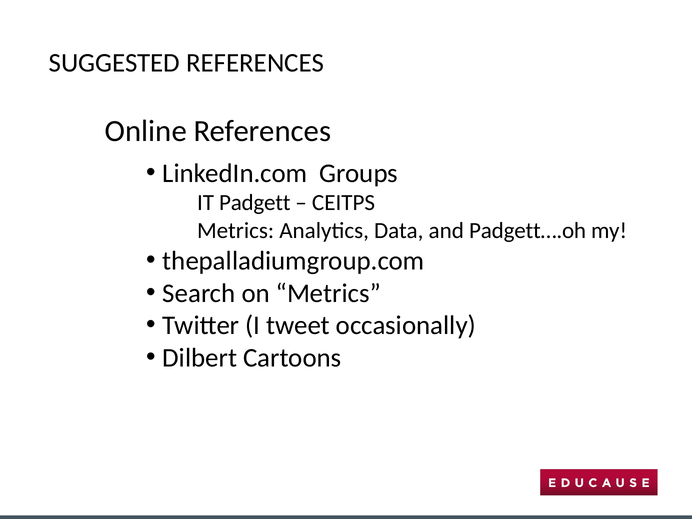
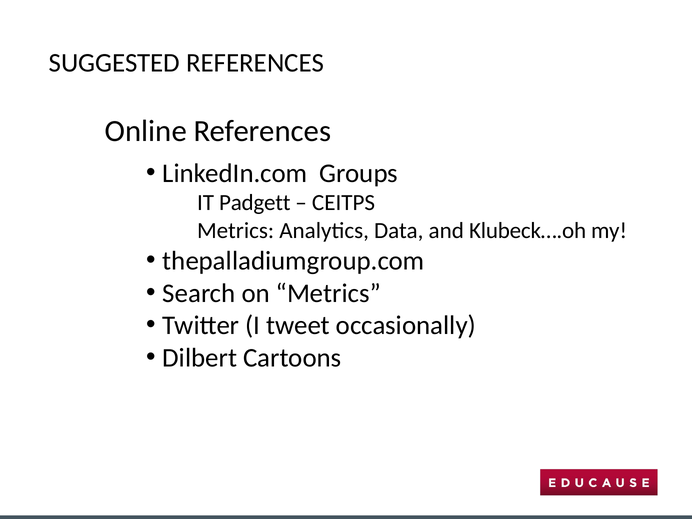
Padgett….oh: Padgett….oh -> Klubeck….oh
